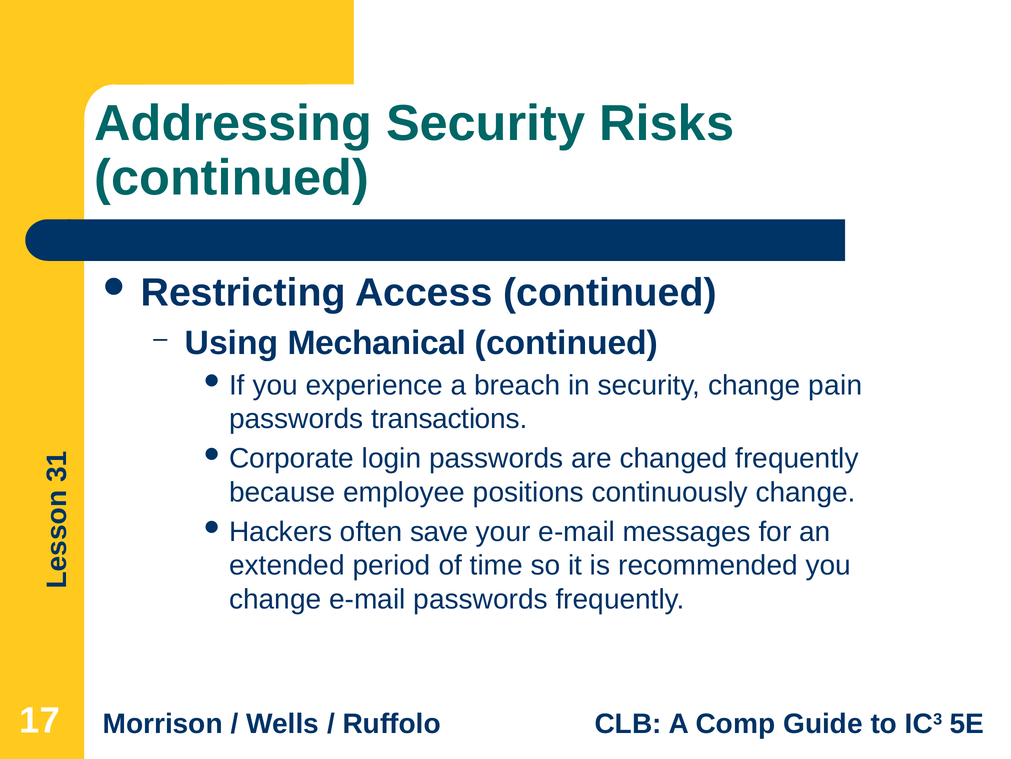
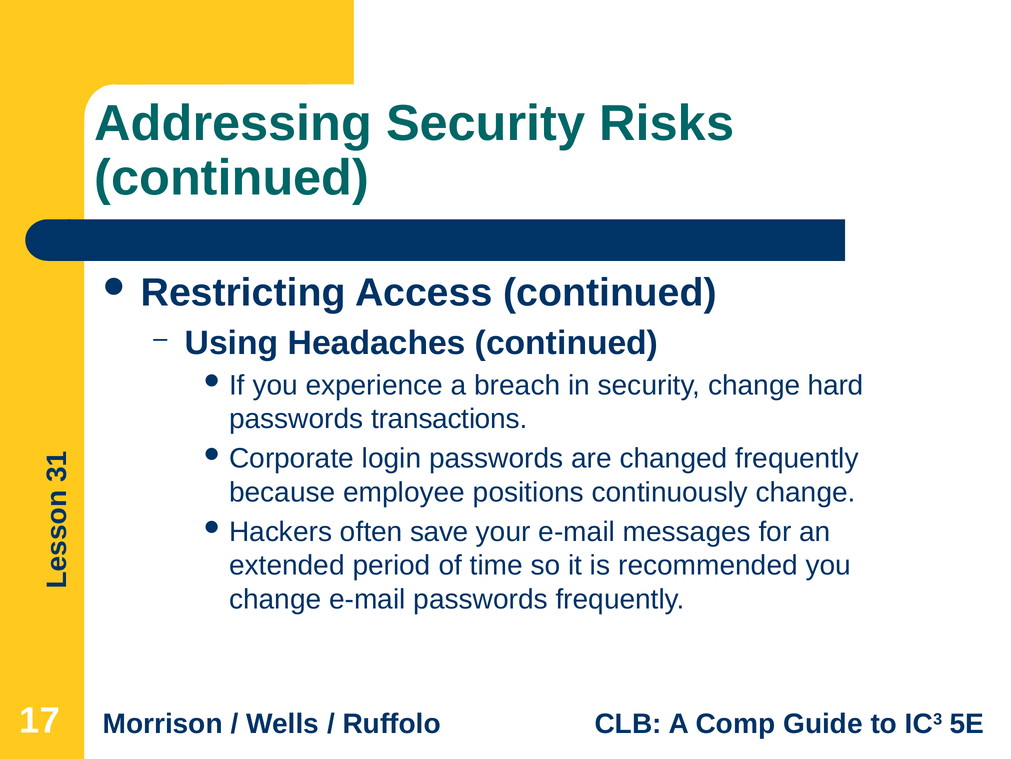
Mechanical: Mechanical -> Headaches
pain: pain -> hard
